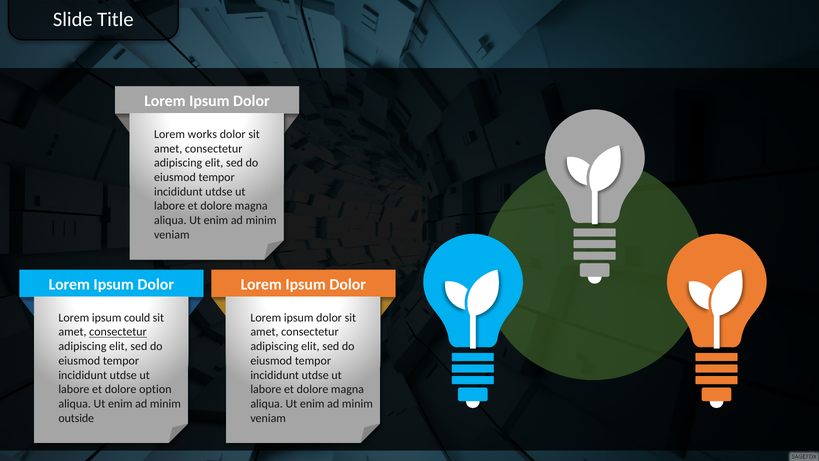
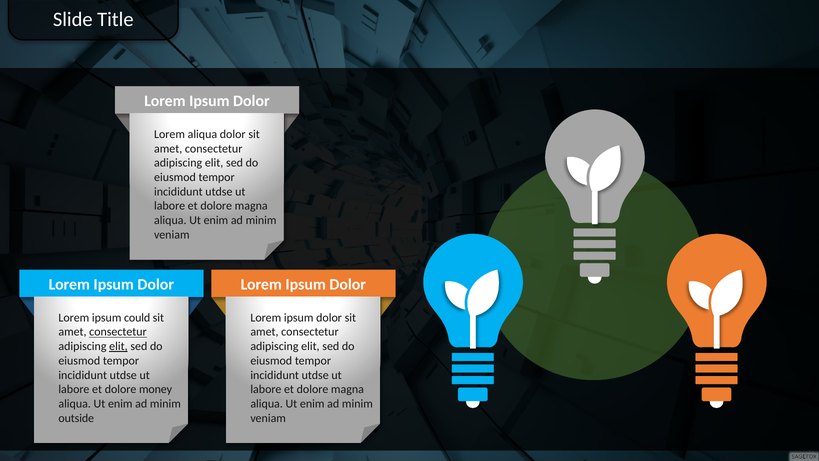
Lorem works: works -> aliqua
elit at (118, 346) underline: none -> present
option: option -> money
